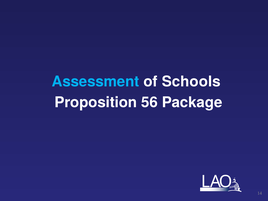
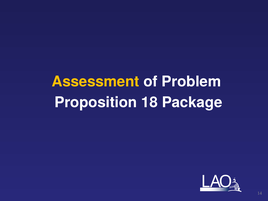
Assessment colour: light blue -> yellow
Schools: Schools -> Problem
56: 56 -> 18
